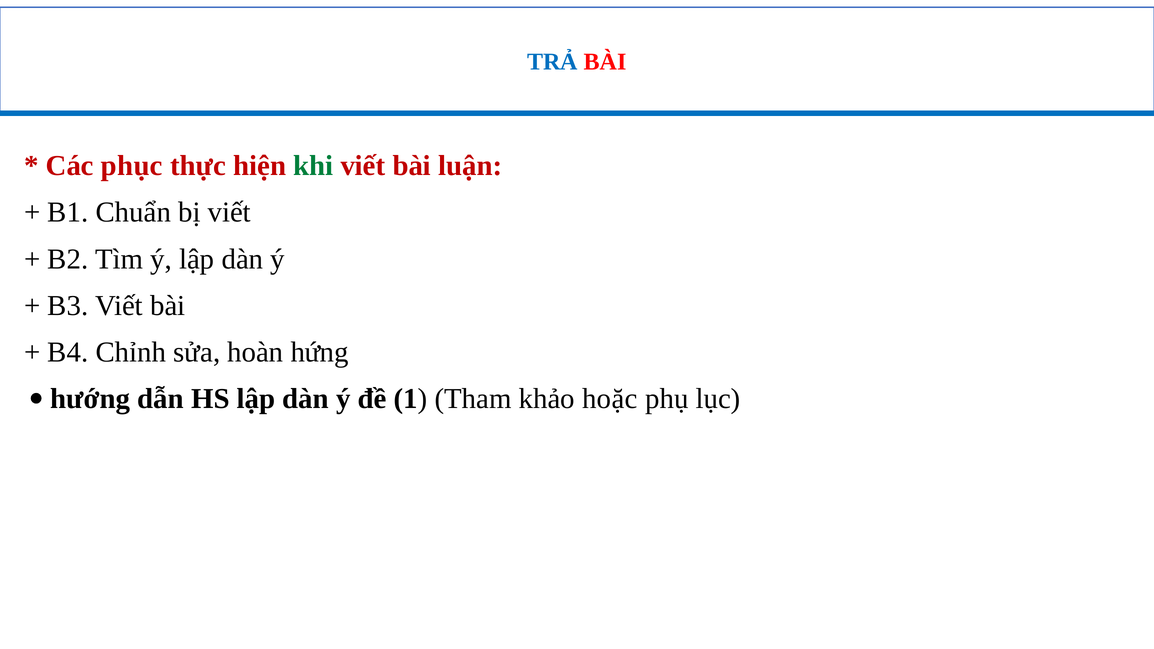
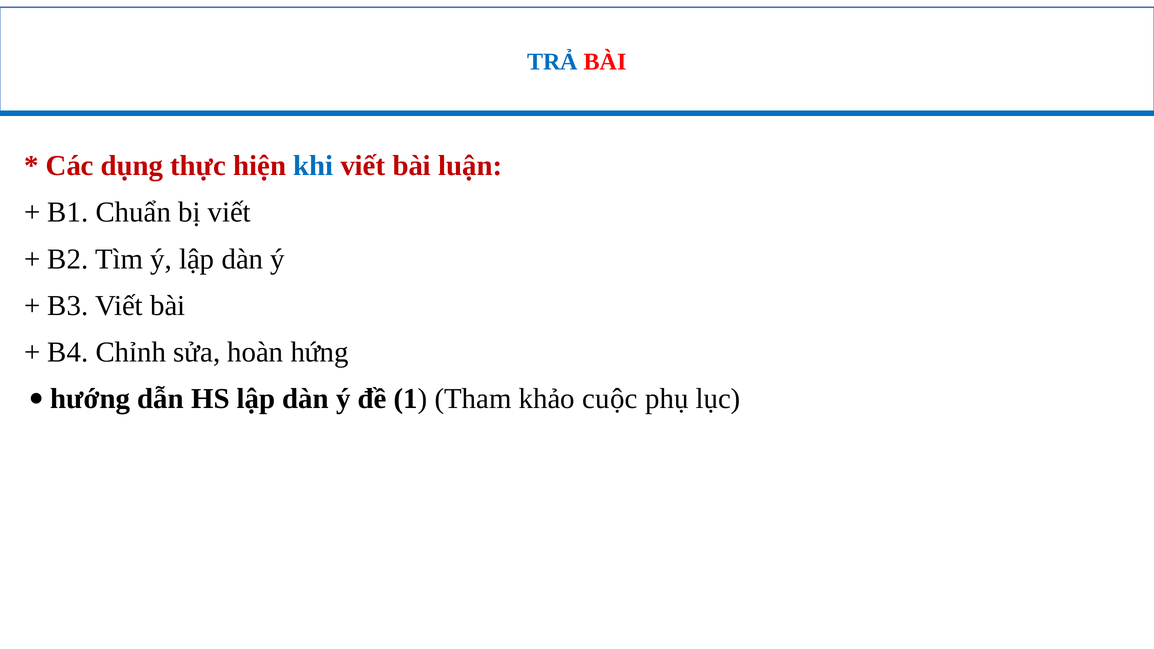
phục: phục -> dụng
khi colour: green -> blue
hoặc: hoặc -> cuộc
